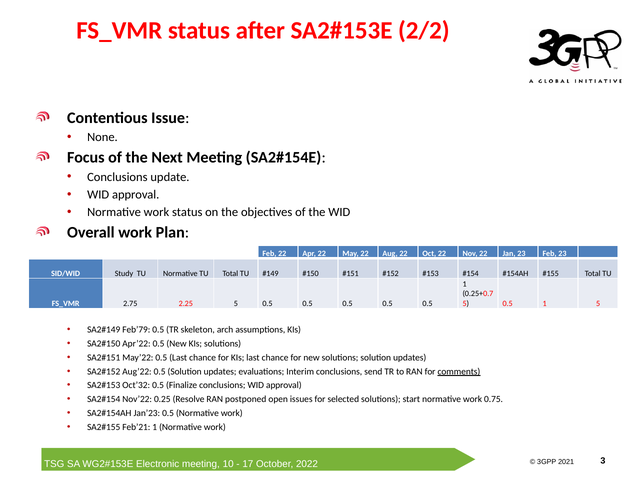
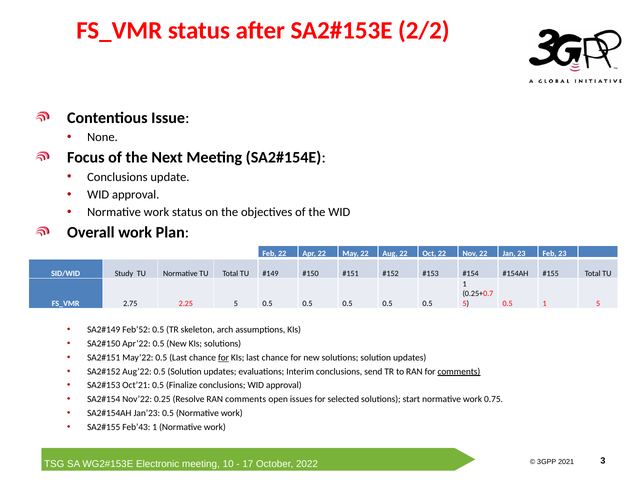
Feb’79: Feb’79 -> Feb’52
for at (224, 358) underline: none -> present
Oct’32: Oct’32 -> Oct’21
RAN postponed: postponed -> comments
Feb’21: Feb’21 -> Feb’43
